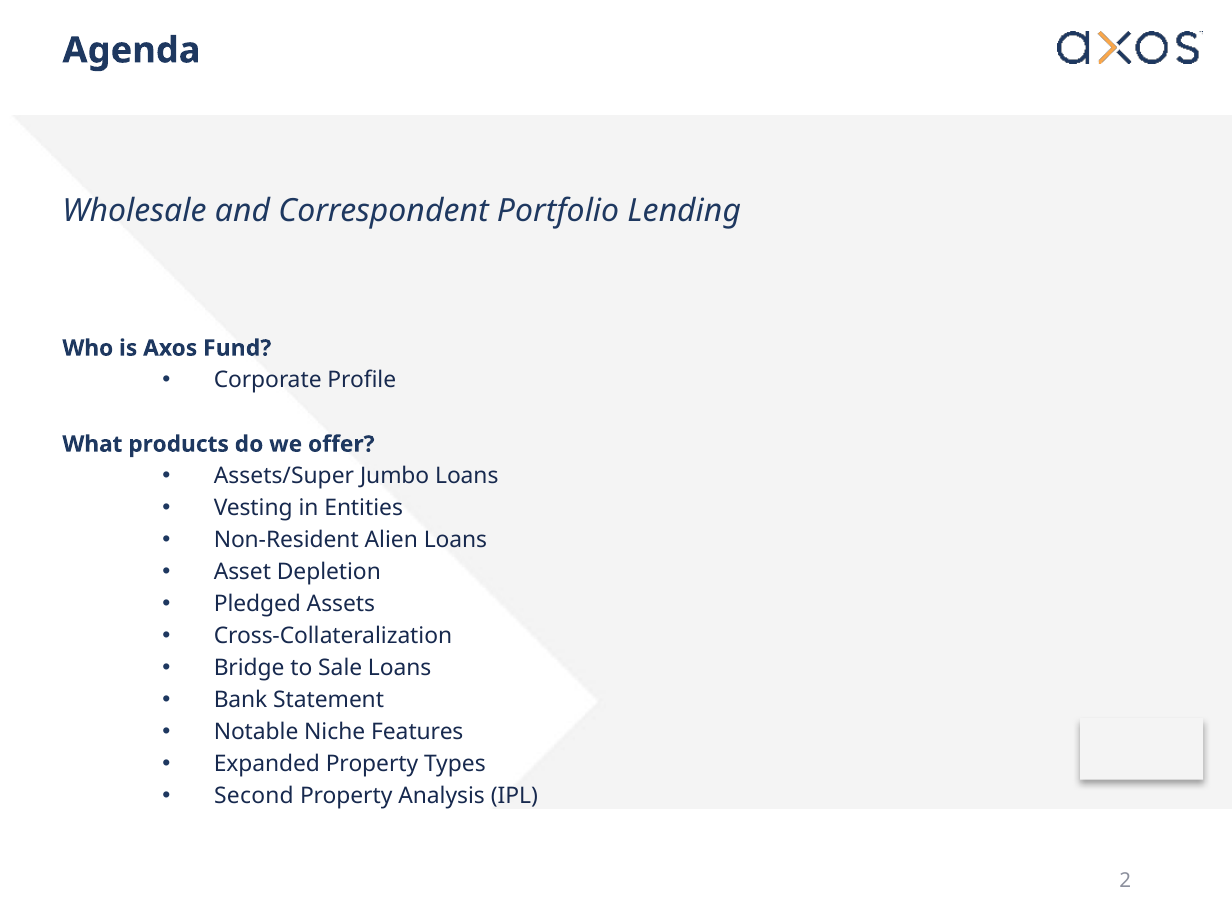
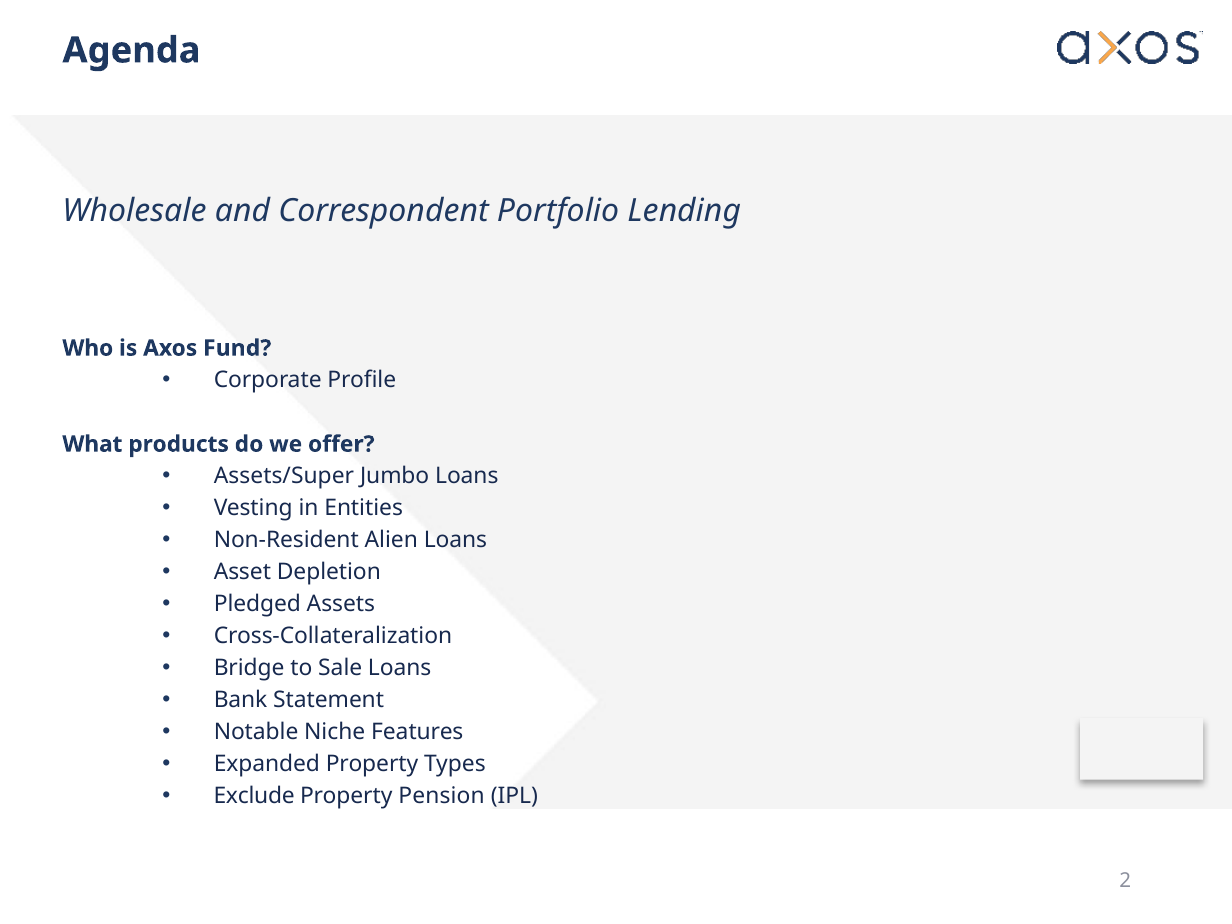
Second: Second -> Exclude
Analysis: Analysis -> Pension
